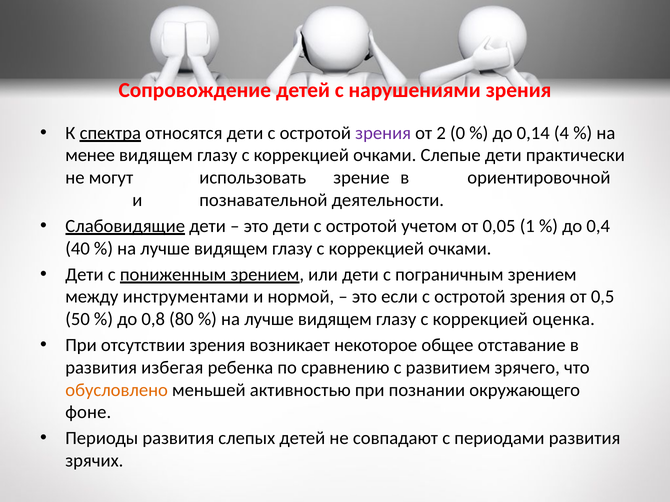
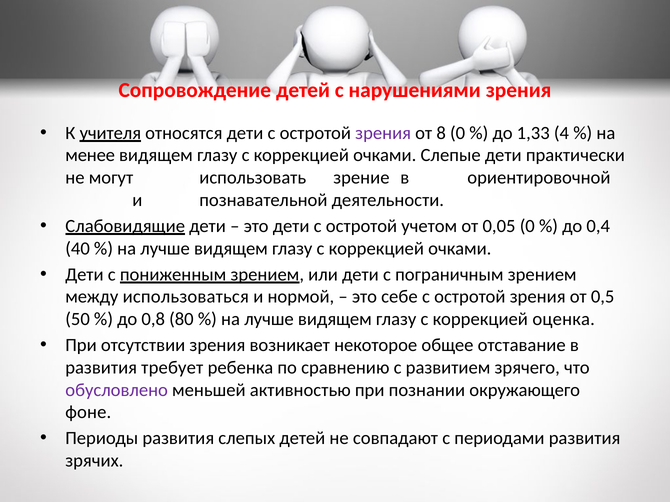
спектра: спектра -> учителя
2: 2 -> 8
0,14: 0,14 -> 1,33
0,05 1: 1 -> 0
инструментами: инструментами -> использоваться
если: если -> себе
избегая: избегая -> требует
обусловлено colour: orange -> purple
